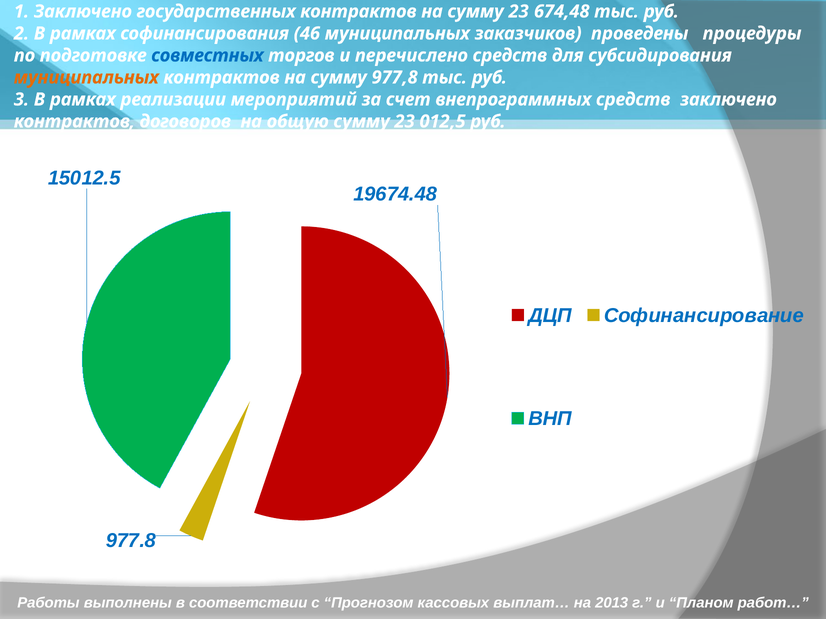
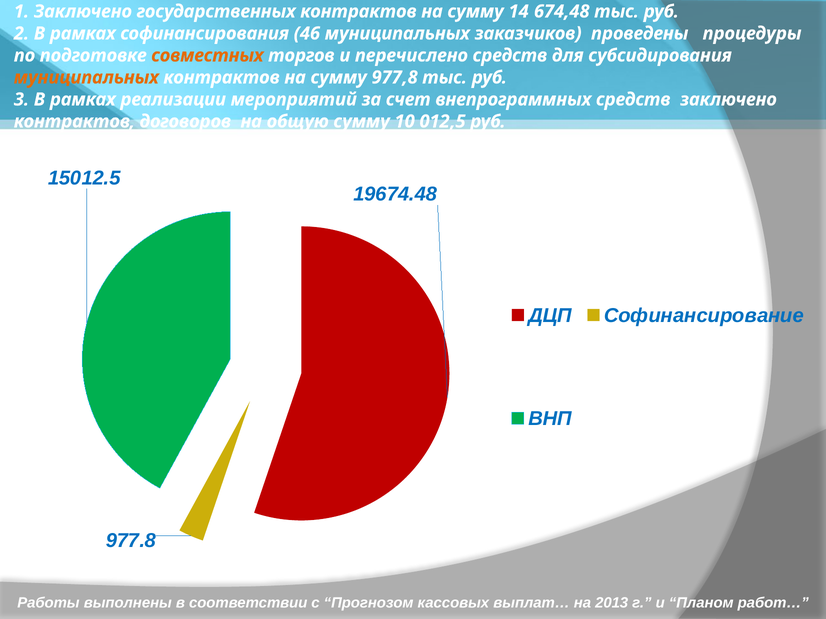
на сумму 23: 23 -> 14
совместных colour: blue -> orange
общую сумму 23: 23 -> 10
